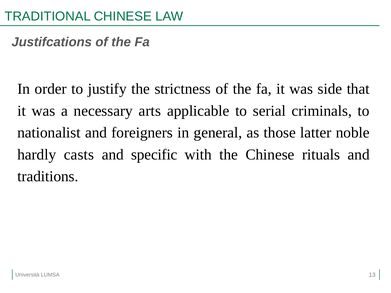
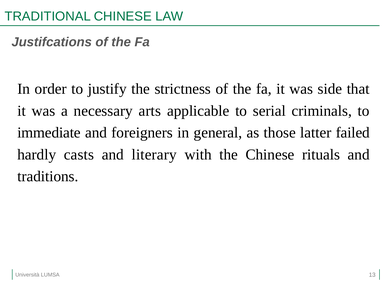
nationalist: nationalist -> immediate
noble: noble -> failed
specific: specific -> literary
